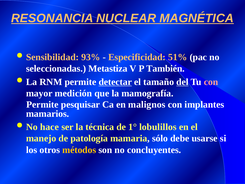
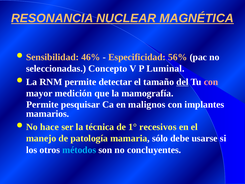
93%: 93% -> 46%
51%: 51% -> 56%
Metastiza: Metastiza -> Concepto
También: También -> Luminal
detectar underline: present -> none
lobulillos: lobulillos -> recesivos
métodos colour: yellow -> light blue
